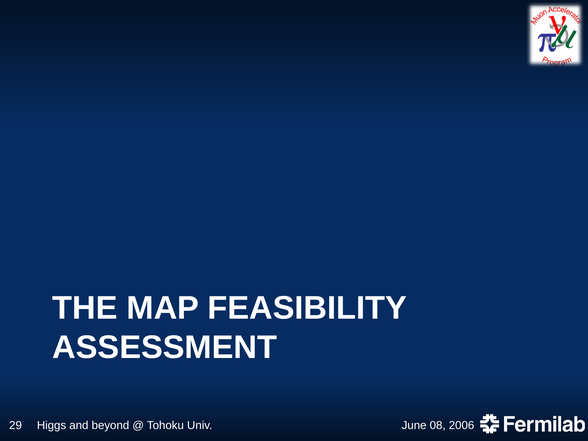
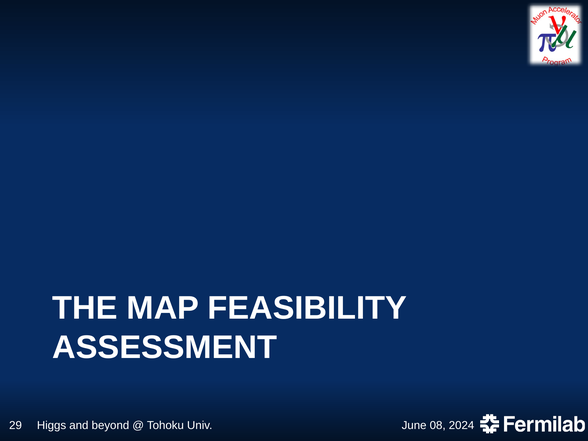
2006: 2006 -> 2024
